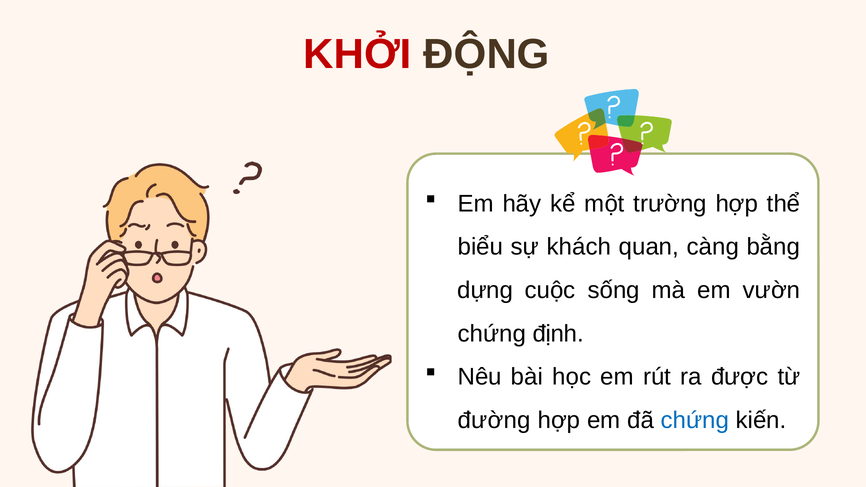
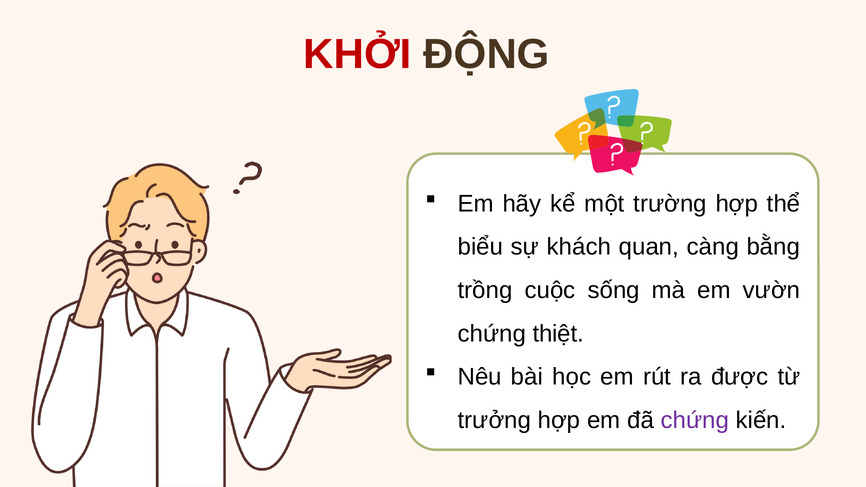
dựng: dựng -> trồng
định: định -> thiệt
đường: đường -> trưởng
chứng at (695, 420) colour: blue -> purple
